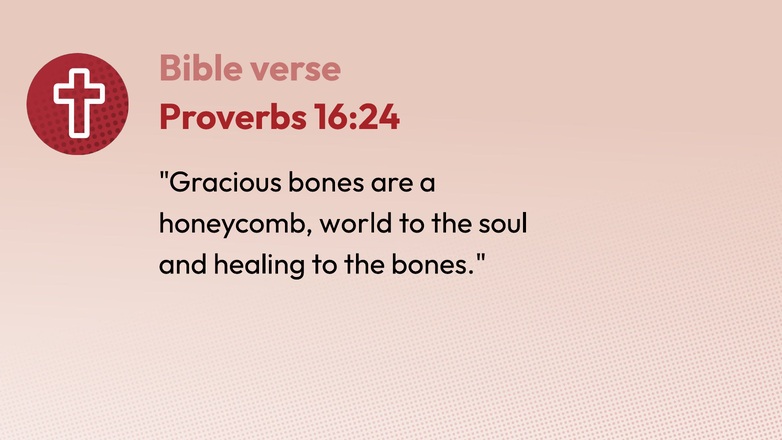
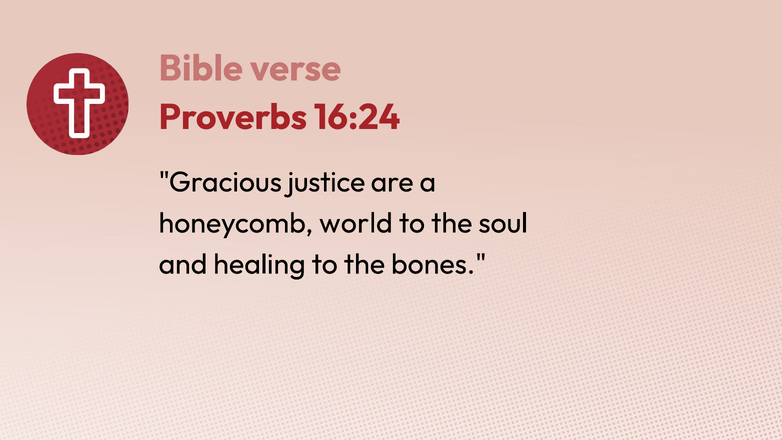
Gracious bones: bones -> justice
